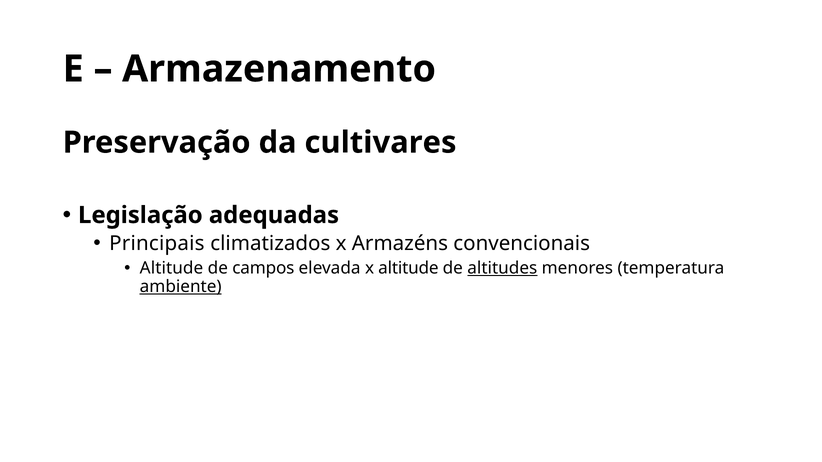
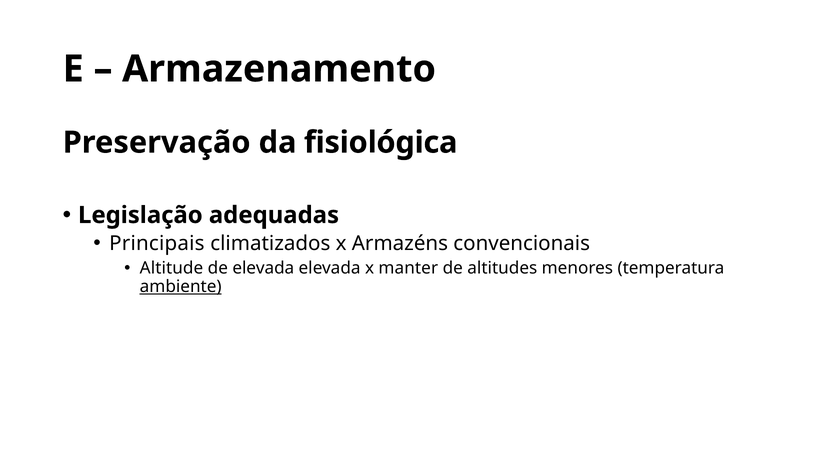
cultivares: cultivares -> fisiológica
de campos: campos -> elevada
x altitude: altitude -> manter
altitudes underline: present -> none
